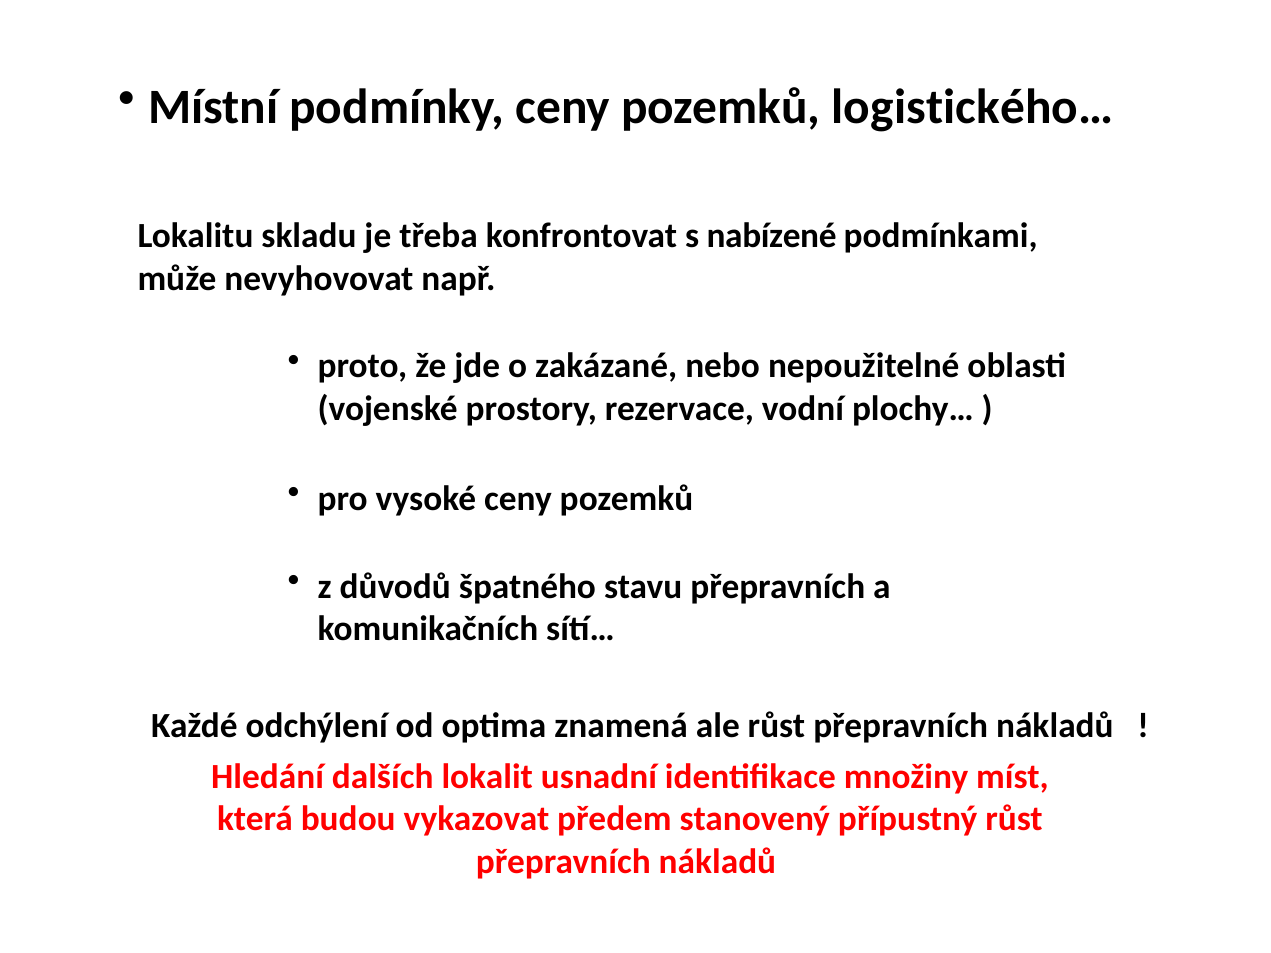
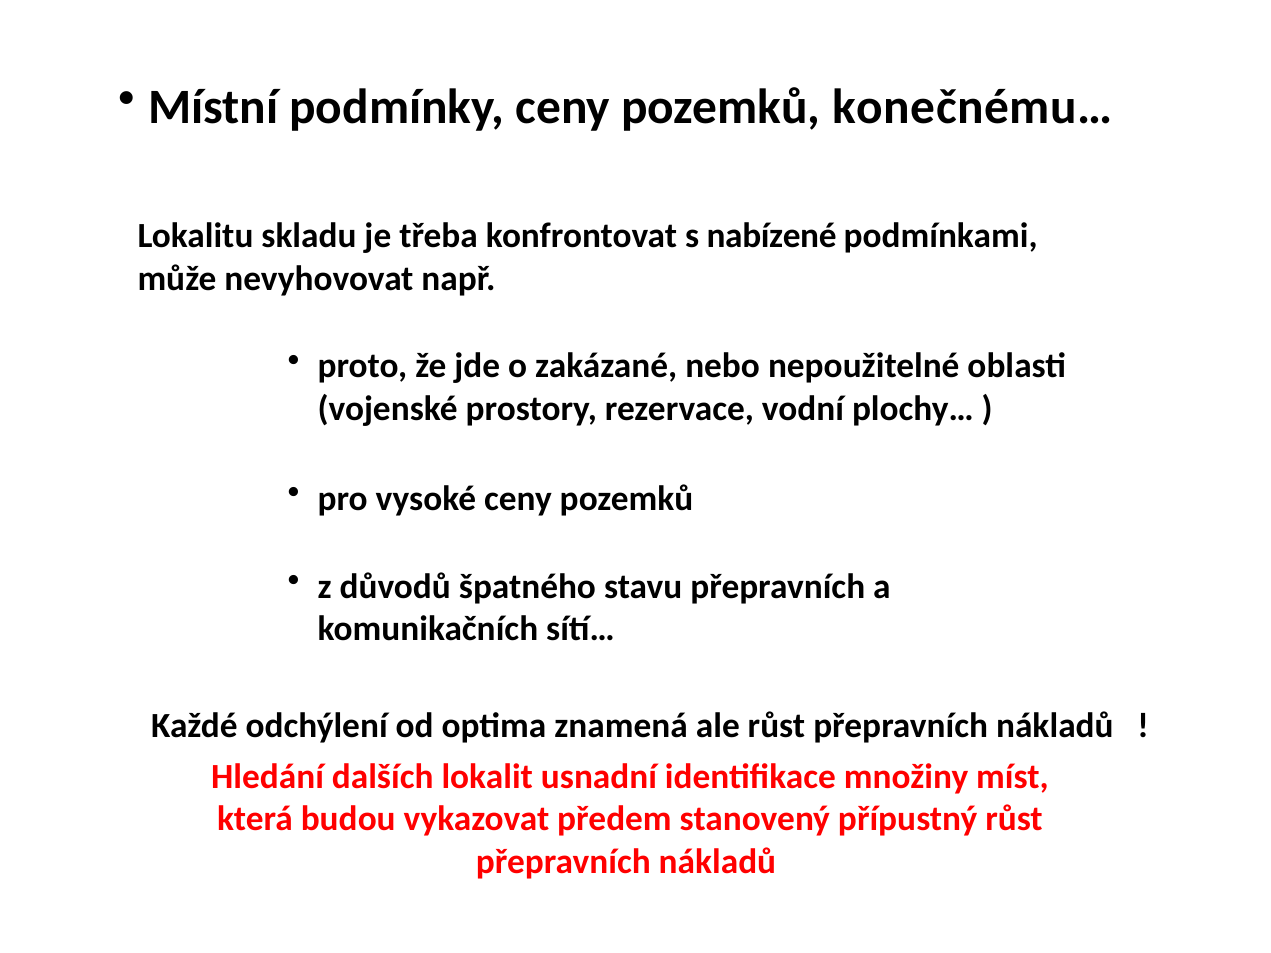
logistického…: logistického… -> konečnému…
